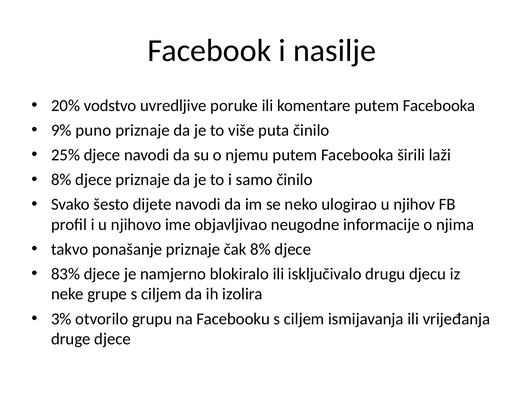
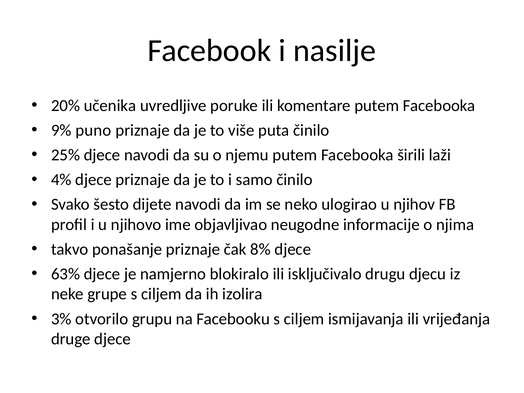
vodstvo: vodstvo -> učenika
8% at (61, 180): 8% -> 4%
83%: 83% -> 63%
